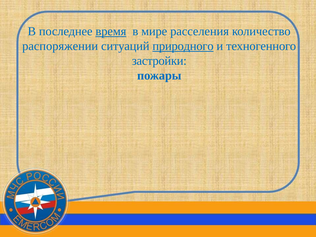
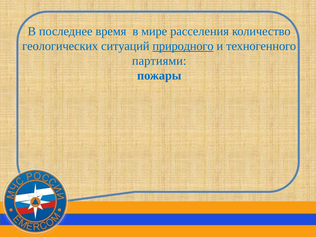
время underline: present -> none
распоряжении: распоряжении -> геологических
застройки: застройки -> партиями
